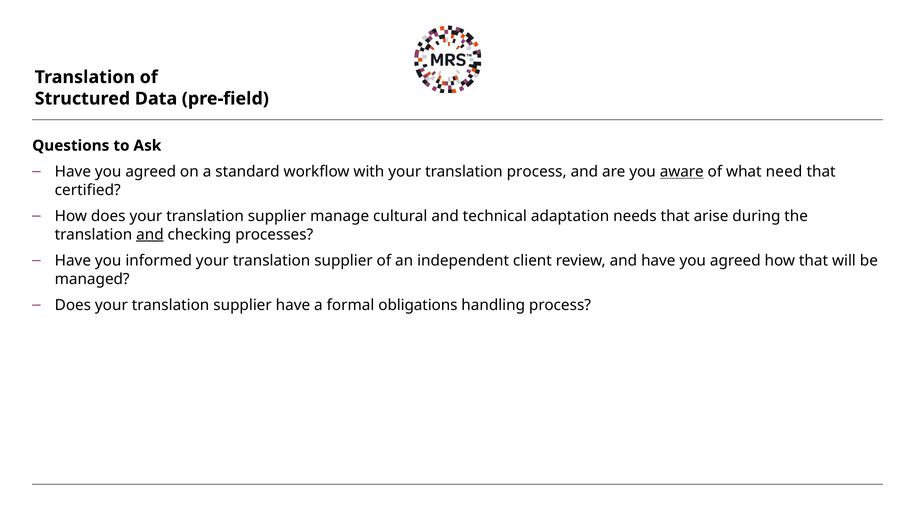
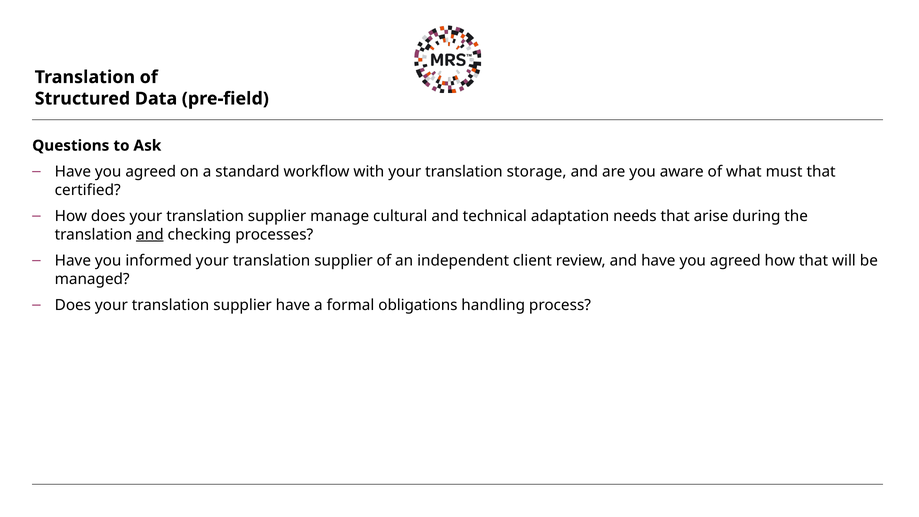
translation process: process -> storage
aware underline: present -> none
need: need -> must
